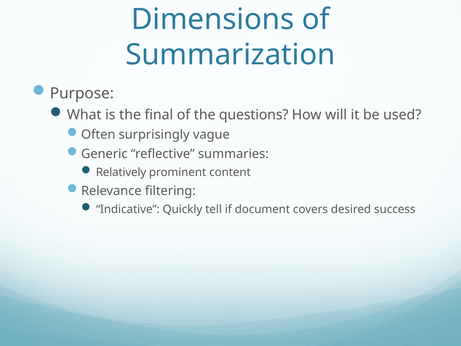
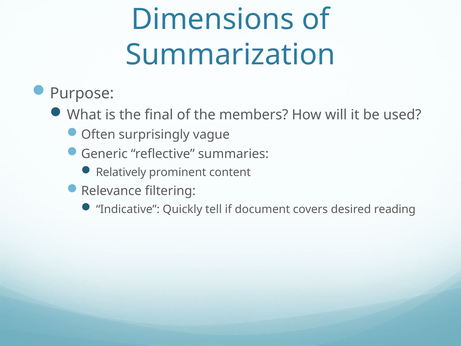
questions: questions -> members
success: success -> reading
